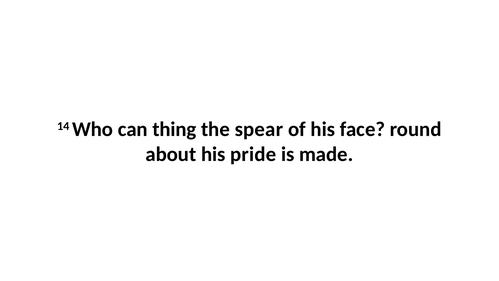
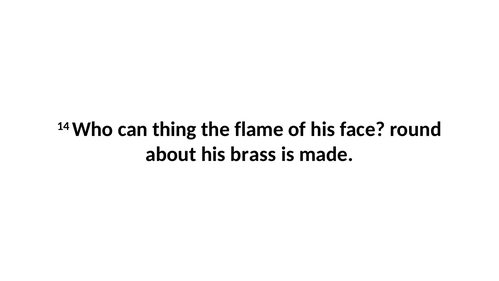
spear: spear -> flame
pride: pride -> brass
